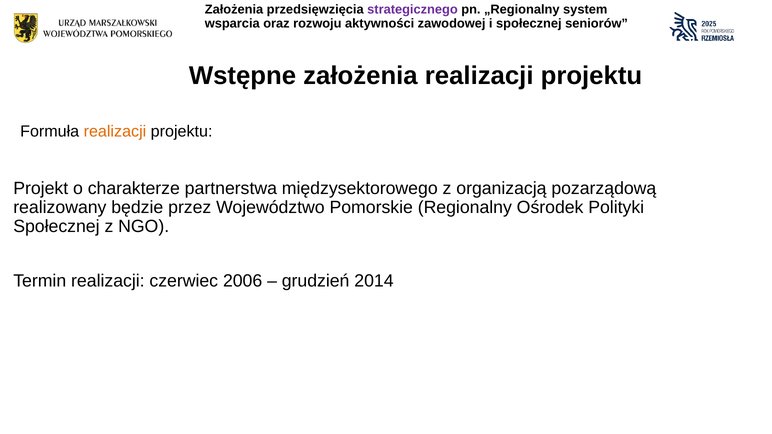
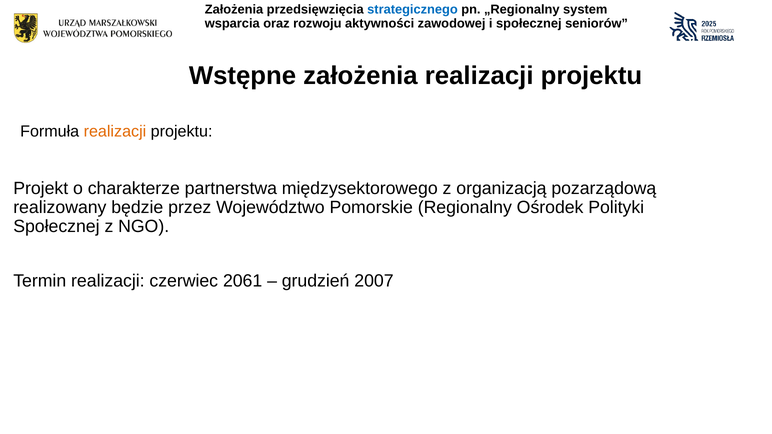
strategicznego colour: purple -> blue
2006: 2006 -> 2061
2014: 2014 -> 2007
